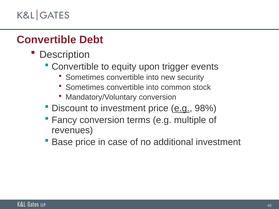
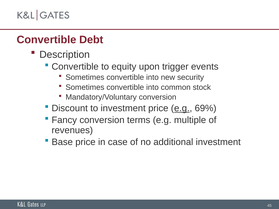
98%: 98% -> 69%
